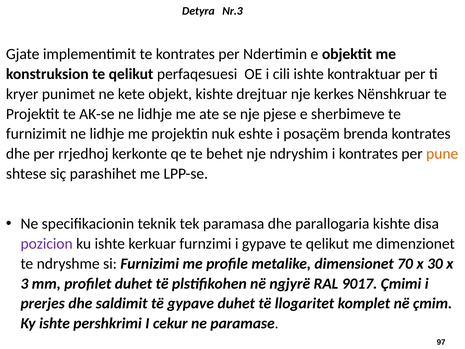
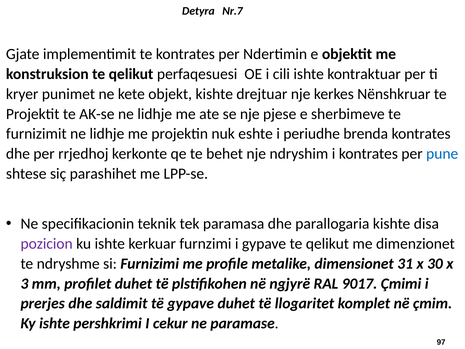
Nr.3: Nr.3 -> Nr.7
posaçëm: posaçëm -> periudhe
pune colour: orange -> blue
70: 70 -> 31
